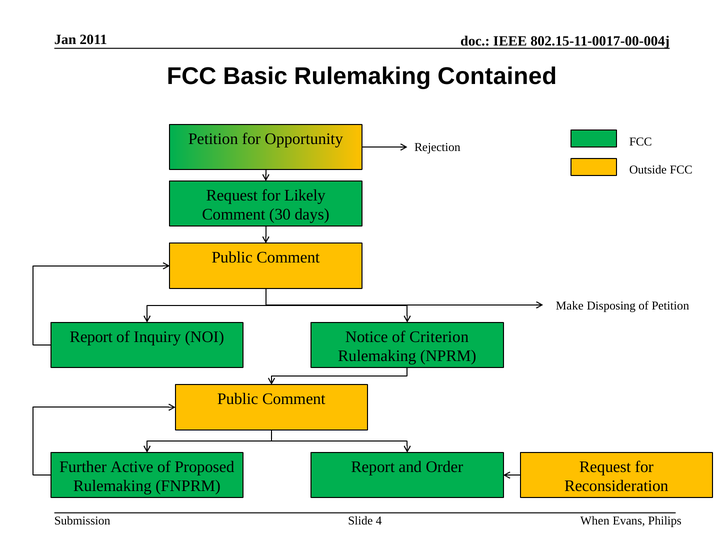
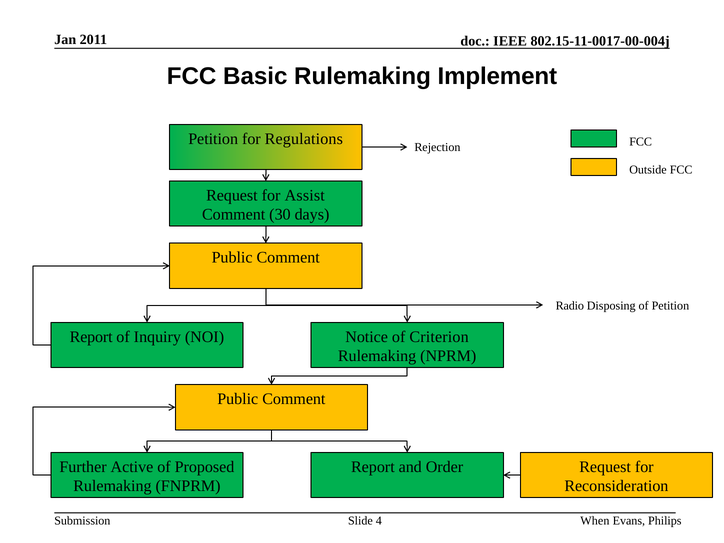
Contained: Contained -> Implement
Opportunity: Opportunity -> Regulations
Likely: Likely -> Assist
Make: Make -> Radio
